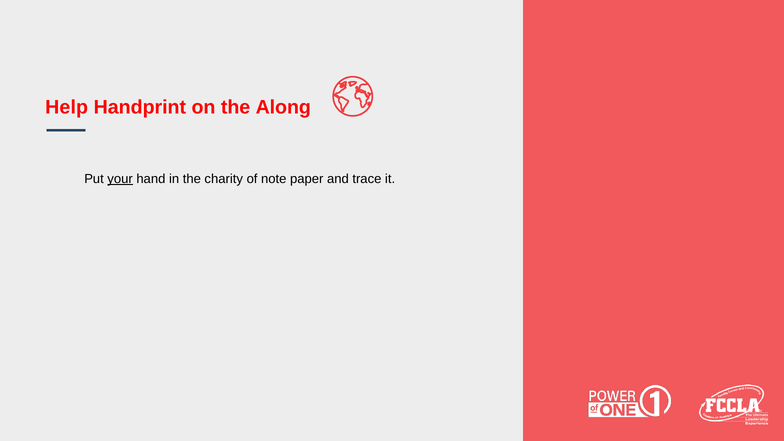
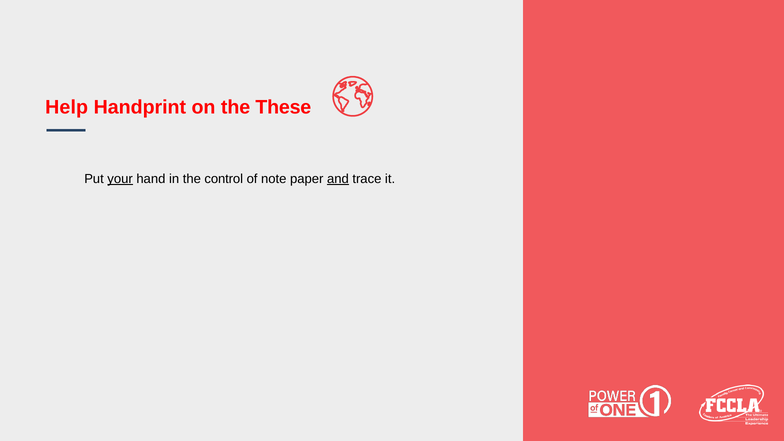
Along: Along -> These
charity: charity -> control
and underline: none -> present
